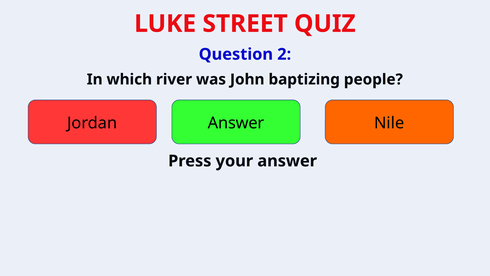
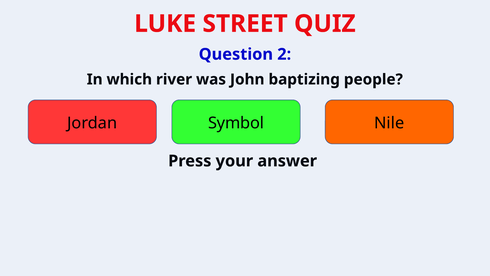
Jordan Answer: Answer -> Symbol
